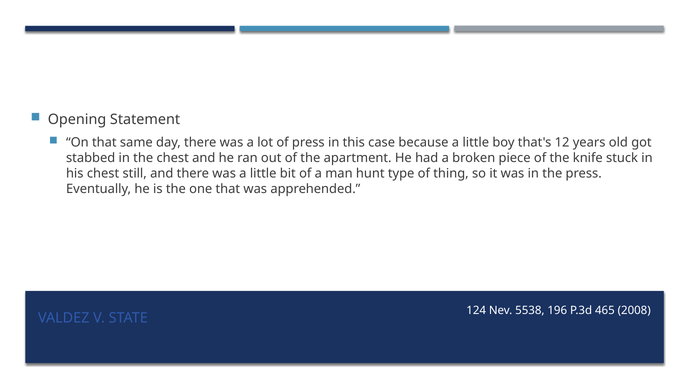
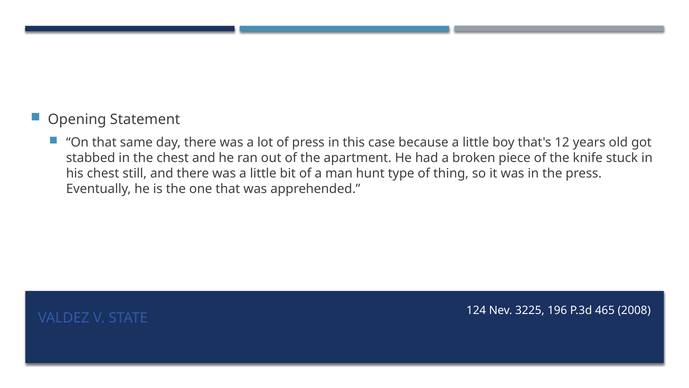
5538: 5538 -> 3225
